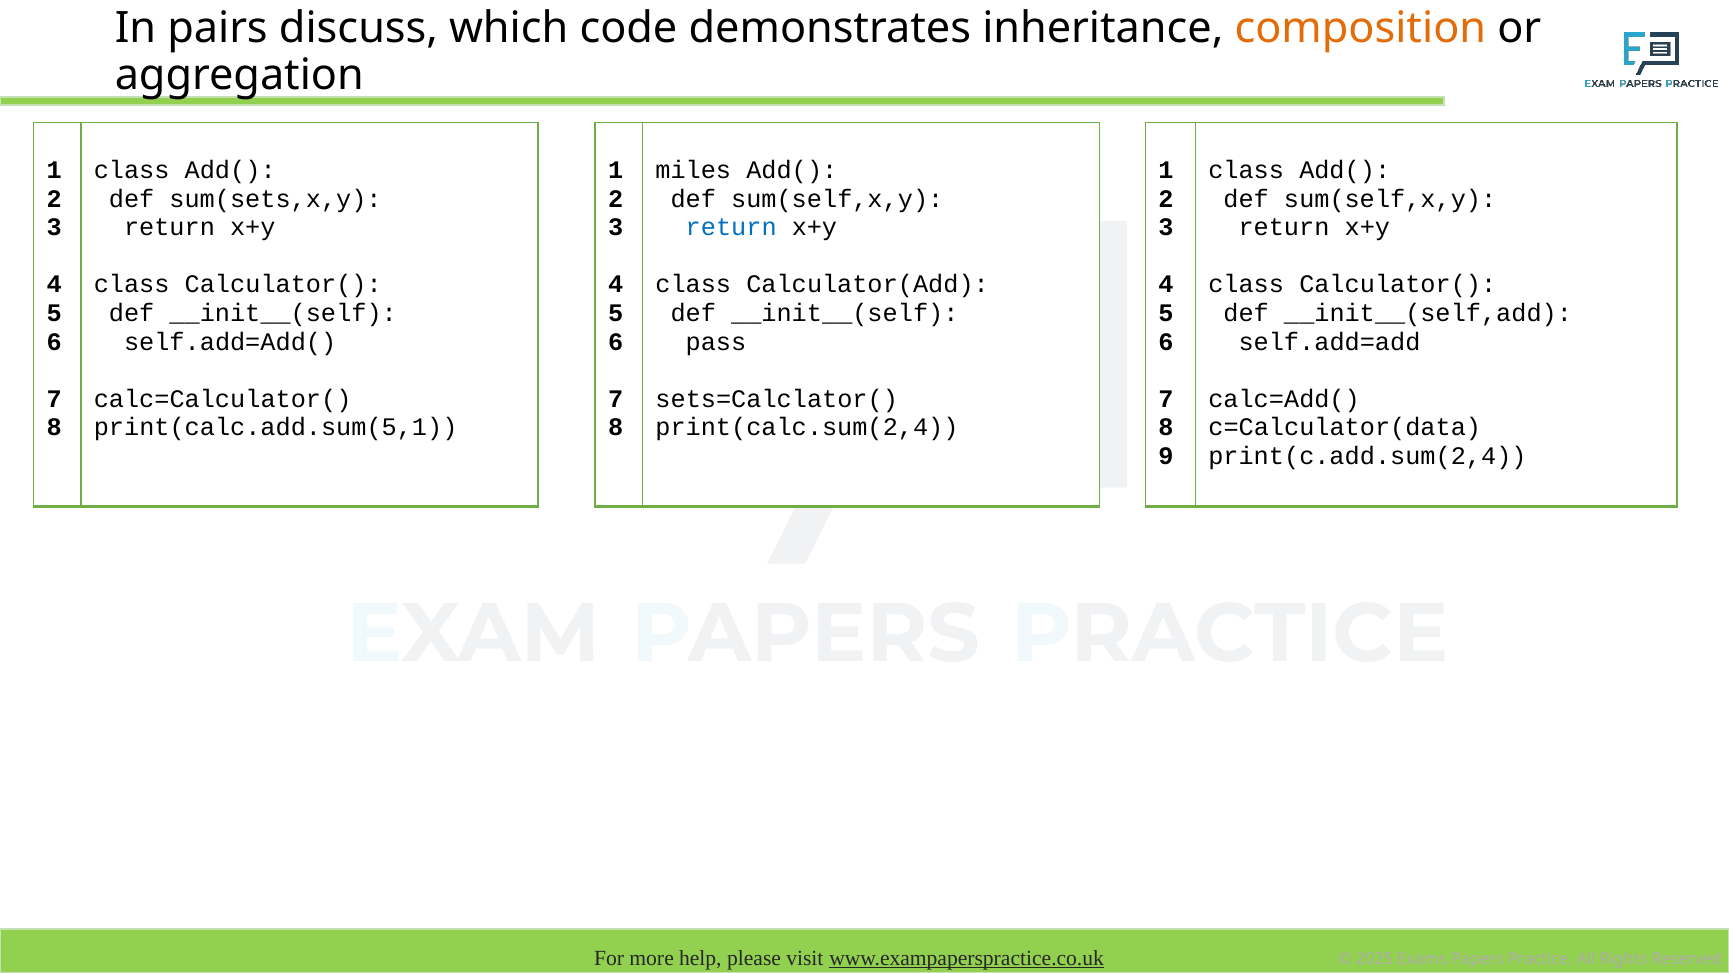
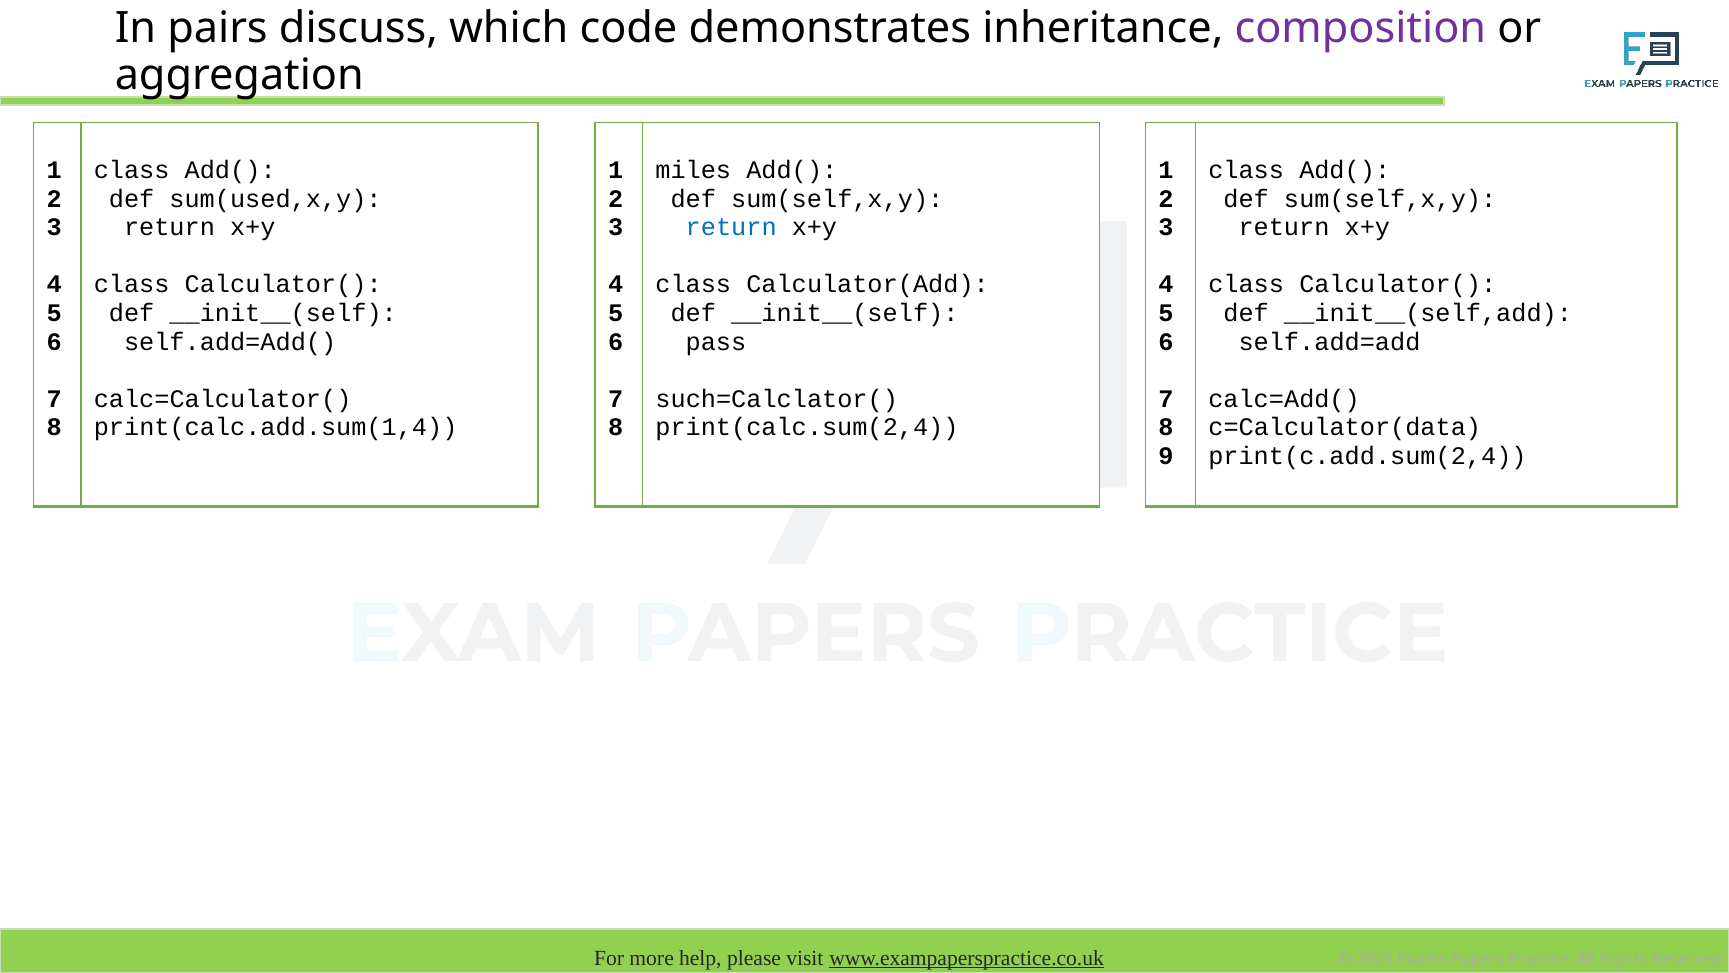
composition colour: orange -> purple
sum(sets,x,y: sum(sets,x,y -> sum(used,x,y
sets=Calclator(: sets=Calclator( -> such=Calclator(
print(calc.add.sum(5,1: print(calc.add.sum(5,1 -> print(calc.add.sum(1,4
